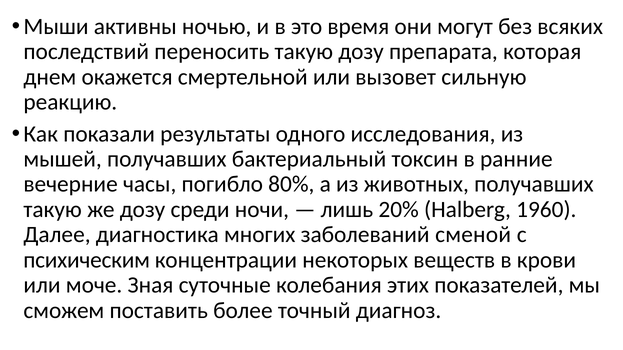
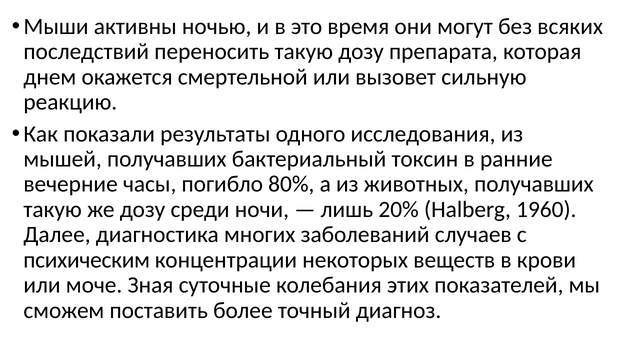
сменой: сменой -> случаев
